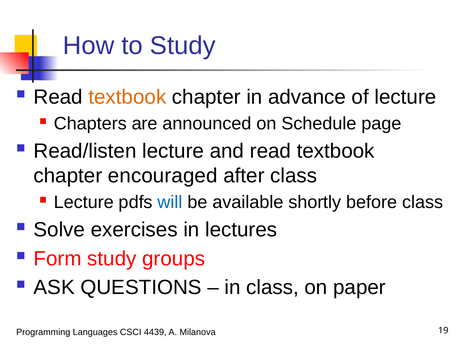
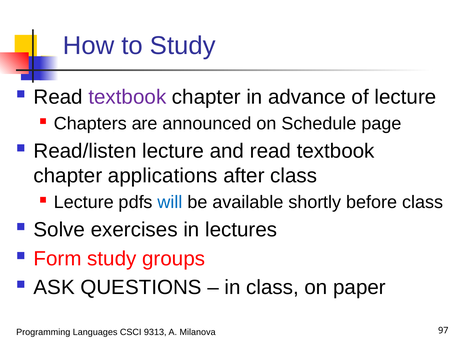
textbook at (127, 97) colour: orange -> purple
encouraged: encouraged -> applications
4439: 4439 -> 9313
19: 19 -> 97
